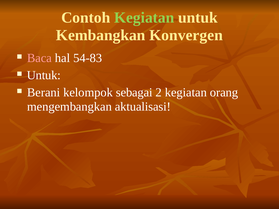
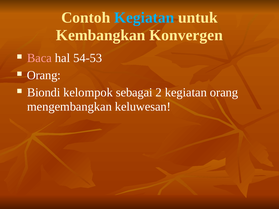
Kegiatan at (144, 18) colour: light green -> light blue
54-83: 54-83 -> 54-53
Untuk at (44, 75): Untuk -> Orang
Berani: Berani -> Biondi
aktualisasi: aktualisasi -> keluwesan
